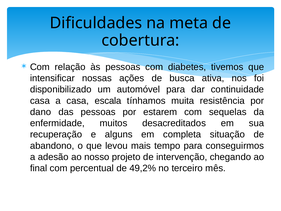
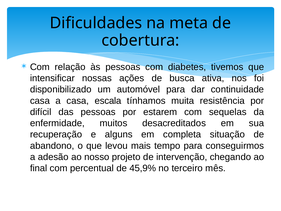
dano: dano -> difícil
49,2%: 49,2% -> 45,9%
